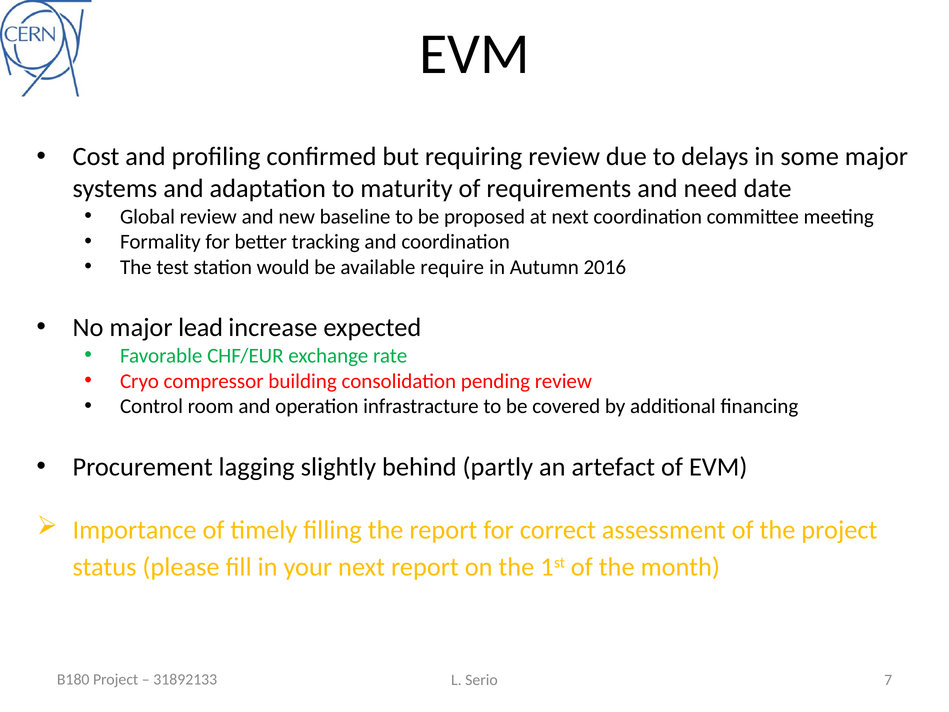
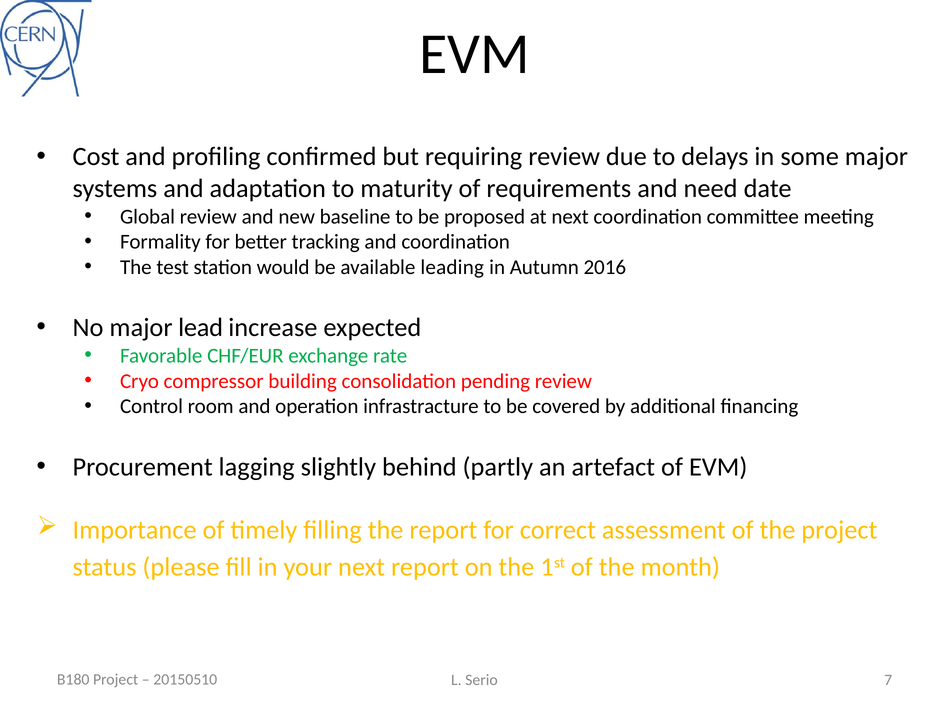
require: require -> leading
31892133: 31892133 -> 20150510
